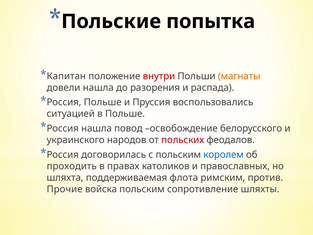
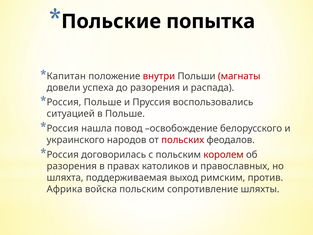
магнаты colour: orange -> red
довели нашла: нашла -> успеха
королем colour: blue -> red
проходить at (72, 166): проходить -> разорения
флота: флота -> выход
Прочие: Прочие -> Африка
